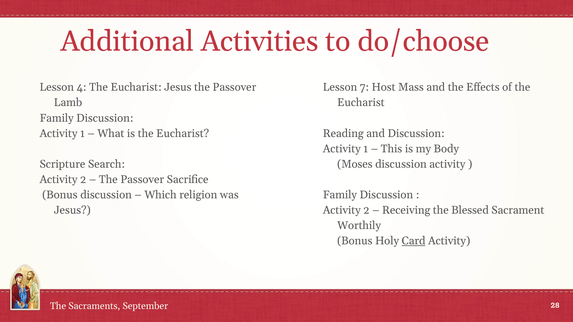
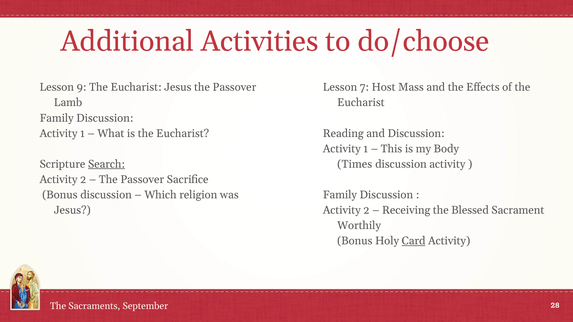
4: 4 -> 9
Search underline: none -> present
Moses: Moses -> Times
